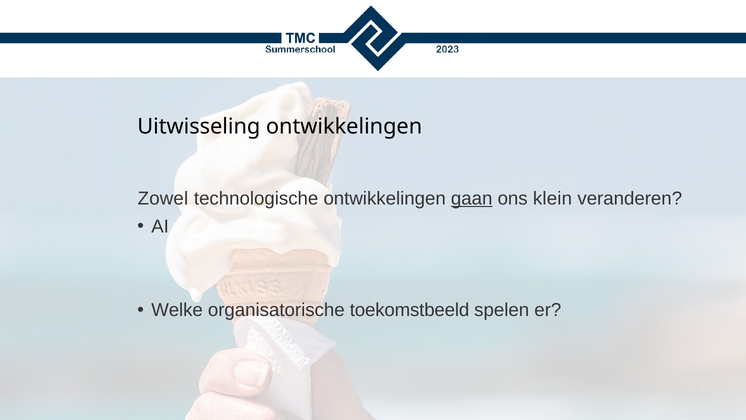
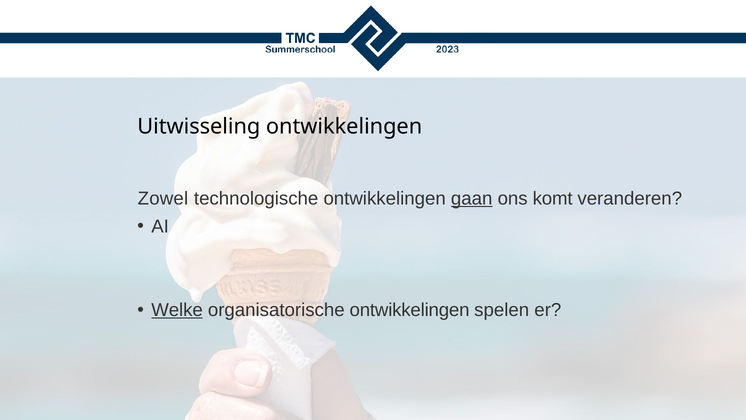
klein: klein -> komt
Welke underline: none -> present
organisatorische toekomstbeeld: toekomstbeeld -> ontwikkelingen
